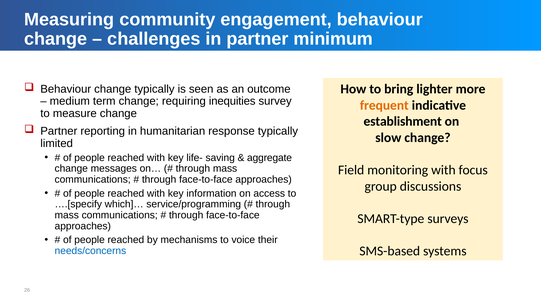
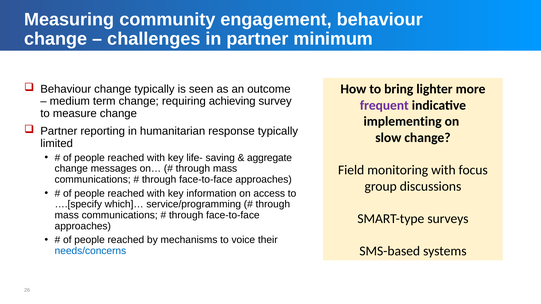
inequities: inequities -> achieving
frequent colour: orange -> purple
establishment: establishment -> implementing
